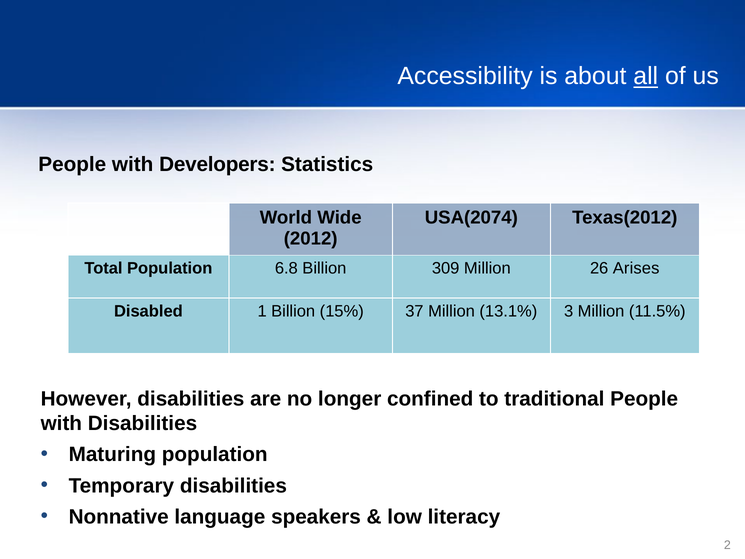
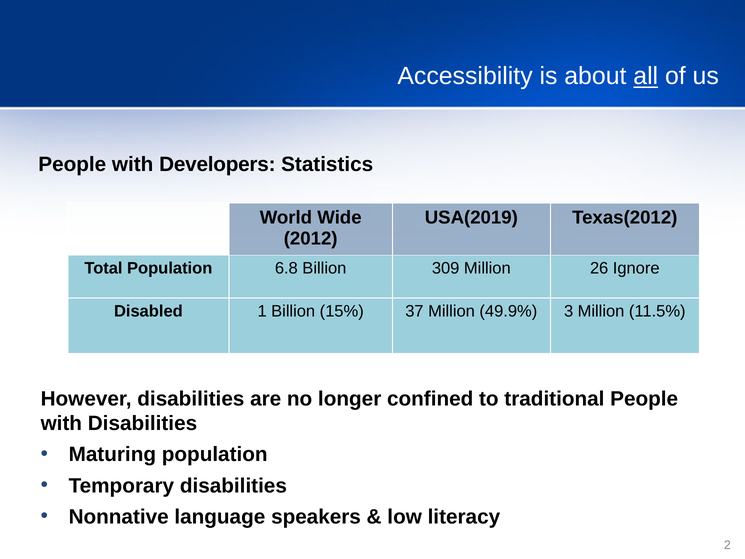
USA(2074: USA(2074 -> USA(2019
Arises: Arises -> Ignore
13.1%: 13.1% -> 49.9%
